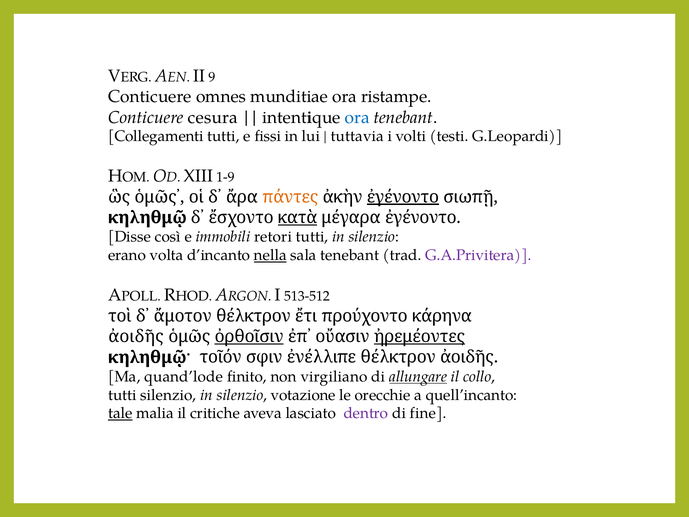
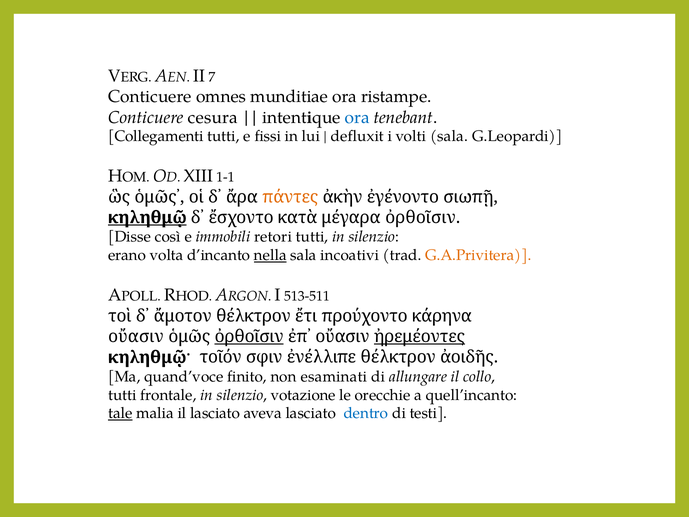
9: 9 -> 7
tuttavia: tuttavia -> defluxit
volti testi: testi -> sala
1-9: 1-9 -> 1-1
ἐγένοντο at (403, 197) underline: present -> none
κηληθμῷ underline: none -> present
κατὰ underline: present -> none
μέγαρα ἐγένοντο: ἐγένοντο -> ὀρθοῖσιν
sala tenebant: tenebant -> incoativi
G.A.Privitera colour: purple -> orange
513-512: 513-512 -> 513-511
ἀοιδῆς at (136, 336): ἀοιδῆς -> οὔασιν
quand’lode: quand’lode -> quand’voce
virgiliano: virgiliano -> esaminati
allungare underline: present -> none
tutti silenzio: silenzio -> frontale
il critiche: critiche -> lasciato
dentro colour: purple -> blue
fine: fine -> testi
